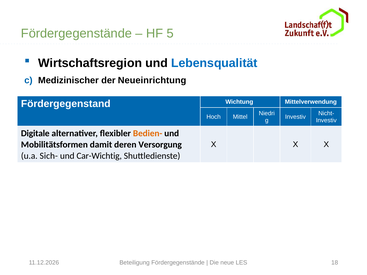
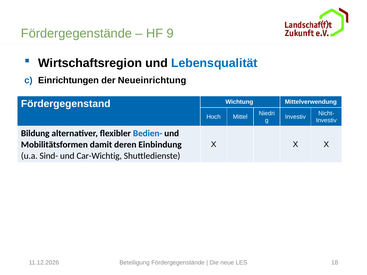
5: 5 -> 9
Medizinischer: Medizinischer -> Einrichtungen
Digitale: Digitale -> Bildung
Bedien- colour: orange -> blue
Versorgung: Versorgung -> Einbindung
Sich-: Sich- -> Sind-
